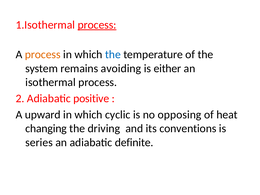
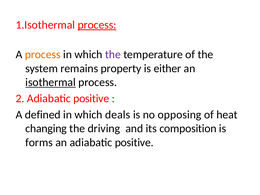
the at (113, 55) colour: blue -> purple
avoiding: avoiding -> property
isothermal underline: none -> present
upward: upward -> defined
cyclic: cyclic -> deals
conventions: conventions -> composition
series: series -> forms
an adiabatic definite: definite -> positive
